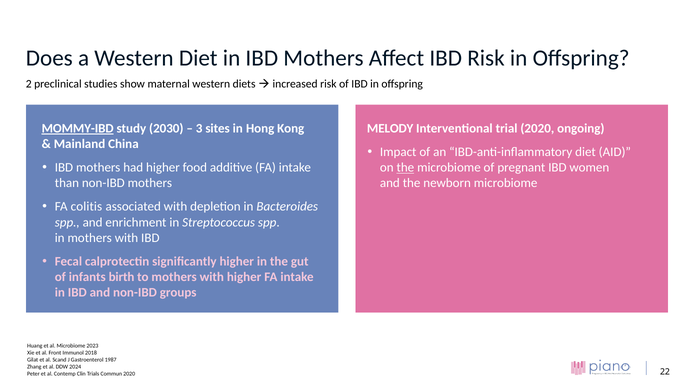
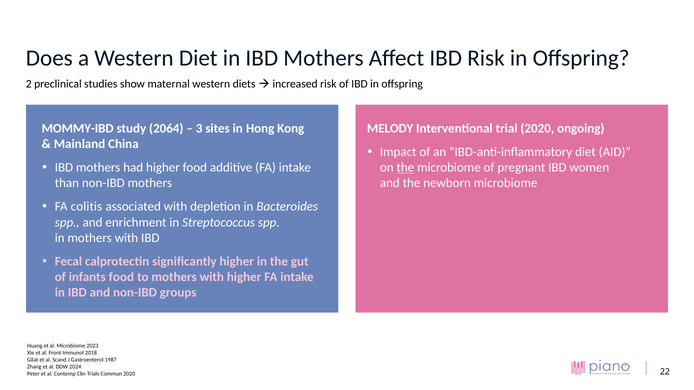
MOMMY-IBD underline: present -> none
2030: 2030 -> 2064
infants birth: birth -> food
